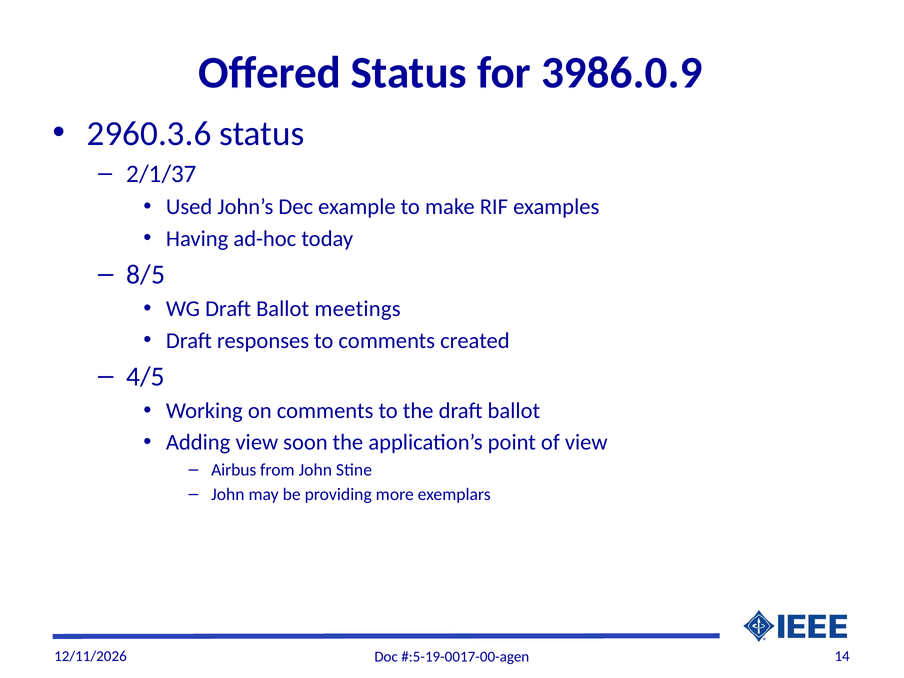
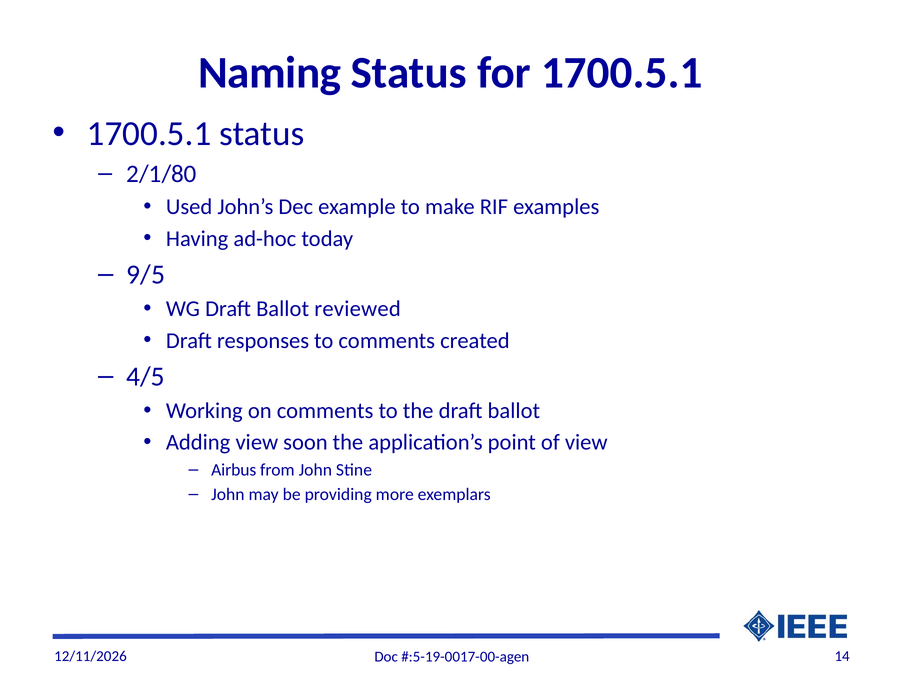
Offered: Offered -> Naming
for 3986.0.9: 3986.0.9 -> 1700.5.1
2960.3.6 at (149, 134): 2960.3.6 -> 1700.5.1
2/1/37: 2/1/37 -> 2/1/80
8/5: 8/5 -> 9/5
meetings: meetings -> reviewed
